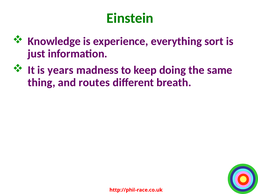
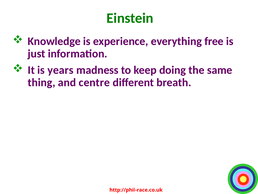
sort: sort -> free
routes: routes -> centre
